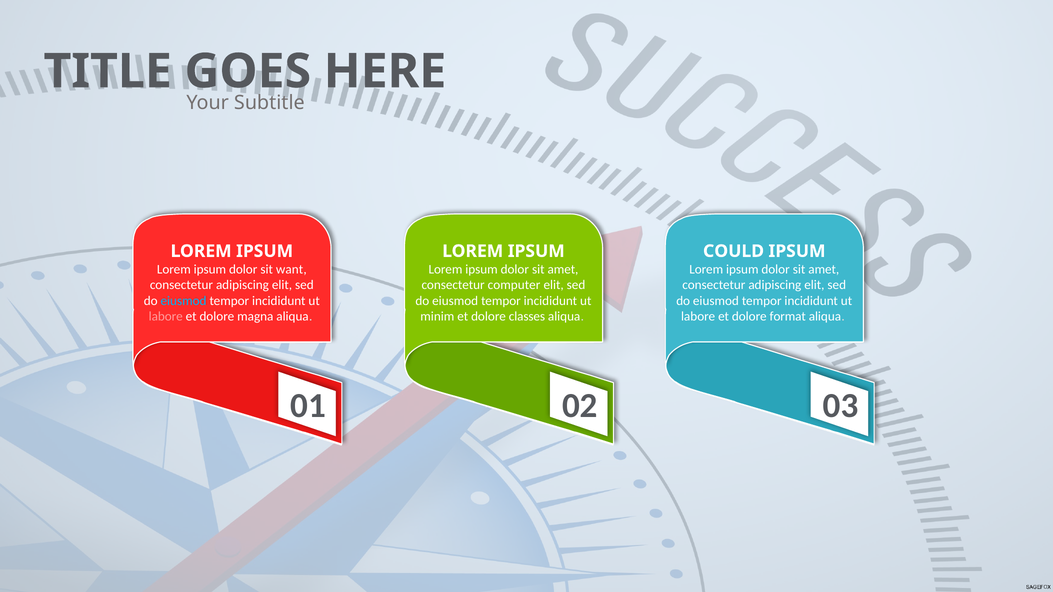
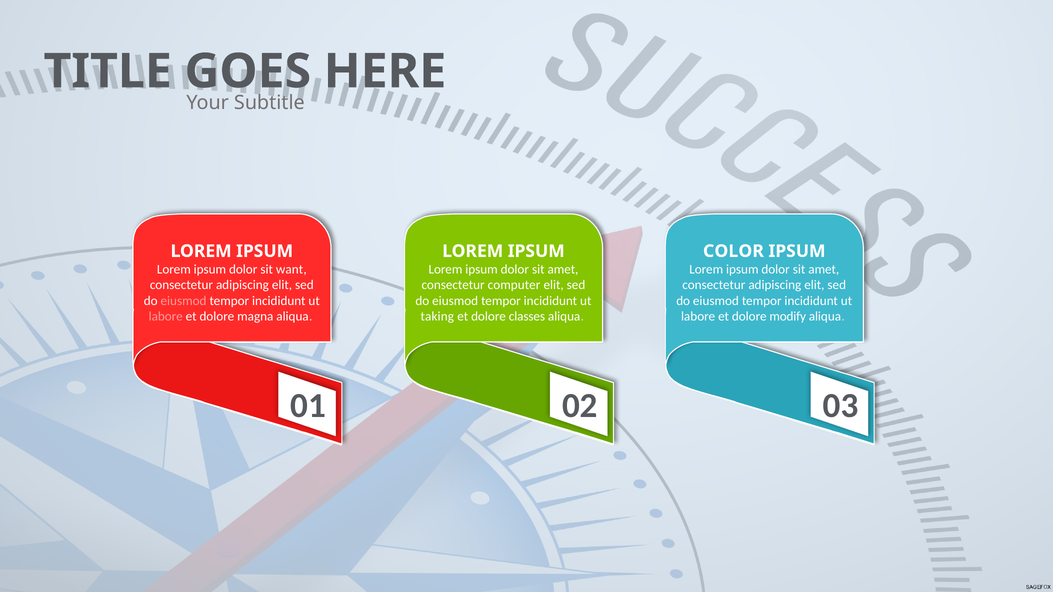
COULD: COULD -> COLOR
eiusmod at (184, 301) colour: light blue -> pink
minim: minim -> taking
format: format -> modify
